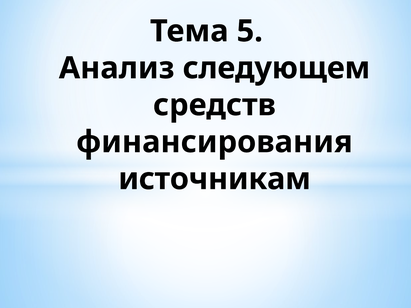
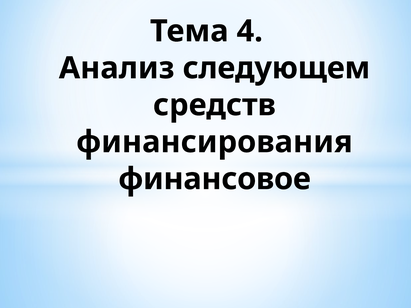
5: 5 -> 4
источникам: источникам -> финансовое
